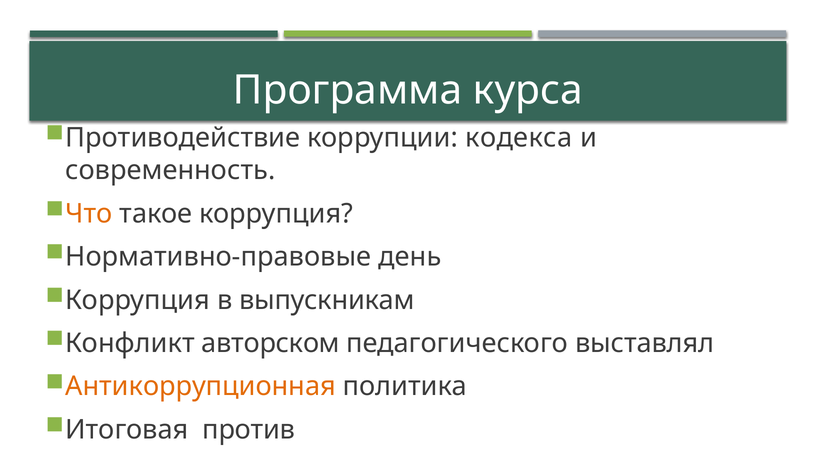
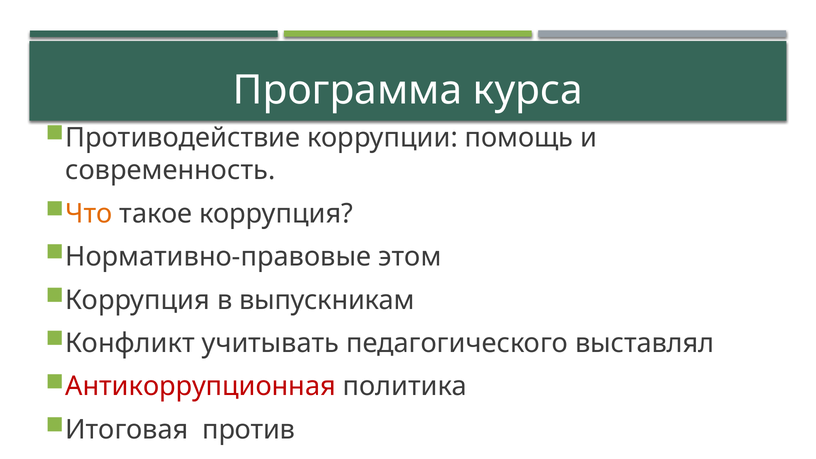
кодекса: кодекса -> помощь
день: день -> этом
авторском: авторском -> учитывать
Антикоррупционная colour: orange -> red
